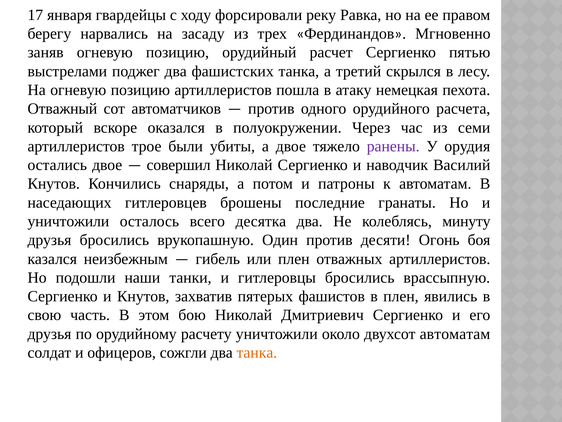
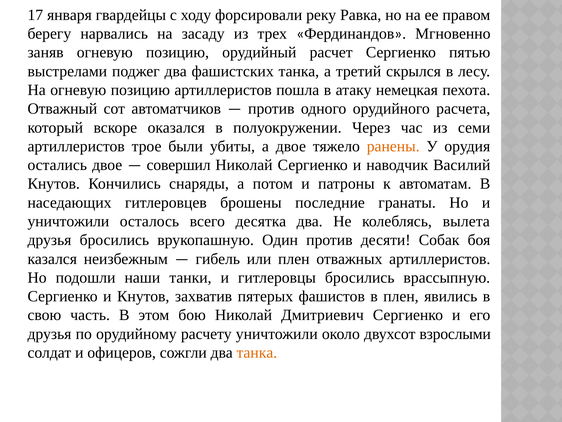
ранены colour: purple -> orange
минуту: минуту -> вылета
Огонь: Огонь -> Собак
двухсот автоматам: автоматам -> взрослыми
